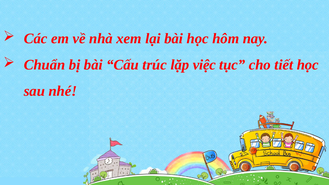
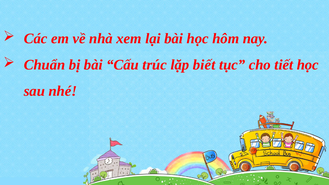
việc: việc -> biết
